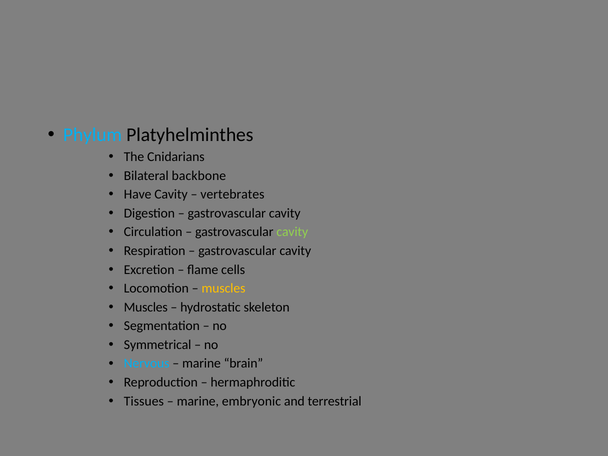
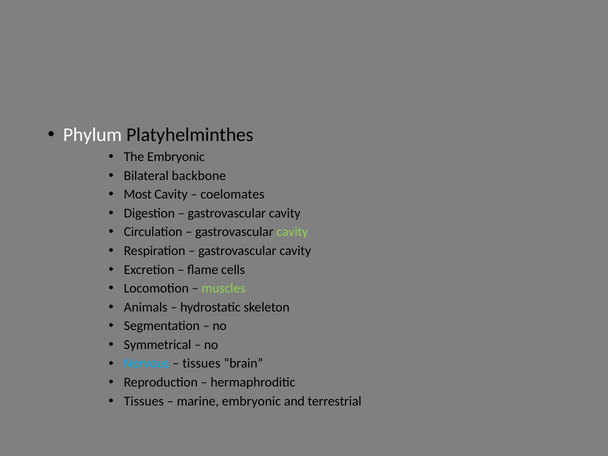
Phylum colour: light blue -> white
The Cnidarians: Cnidarians -> Embryonic
Have: Have -> Most
vertebrates: vertebrates -> coelomates
muscles at (224, 288) colour: yellow -> light green
Muscles at (146, 307): Muscles -> Animals
marine at (201, 364): marine -> tissues
